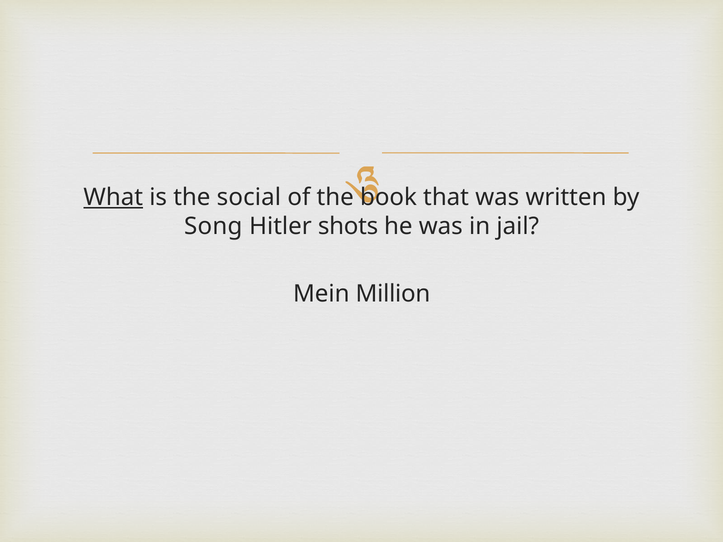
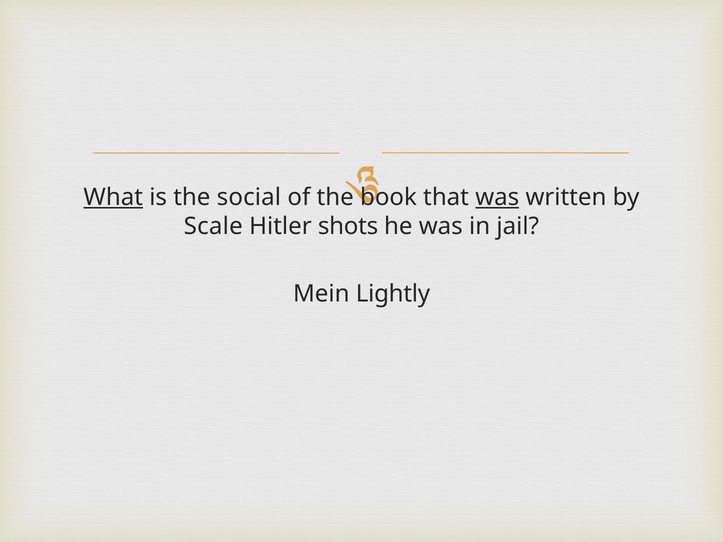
was at (497, 198) underline: none -> present
Song: Song -> Scale
Million: Million -> Lightly
